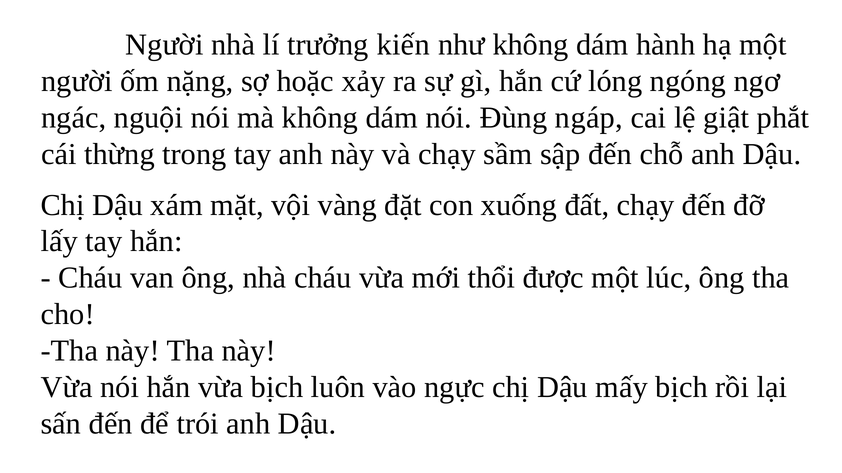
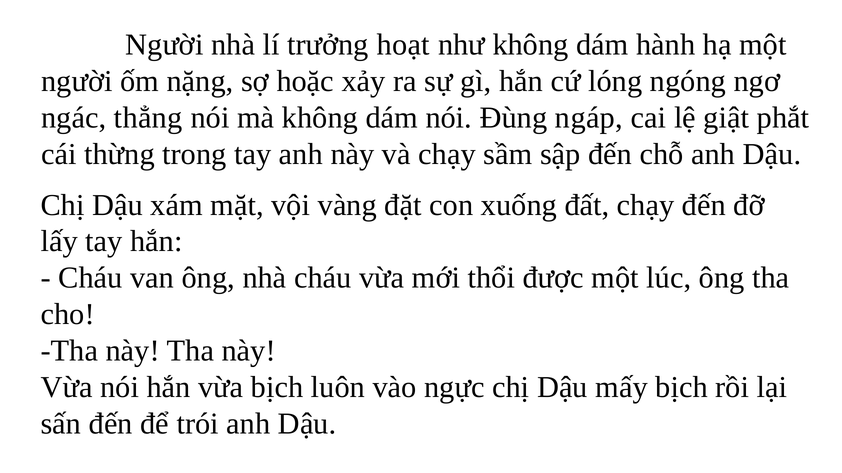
kiến: kiến -> hoạt
nguội: nguội -> thẳng
